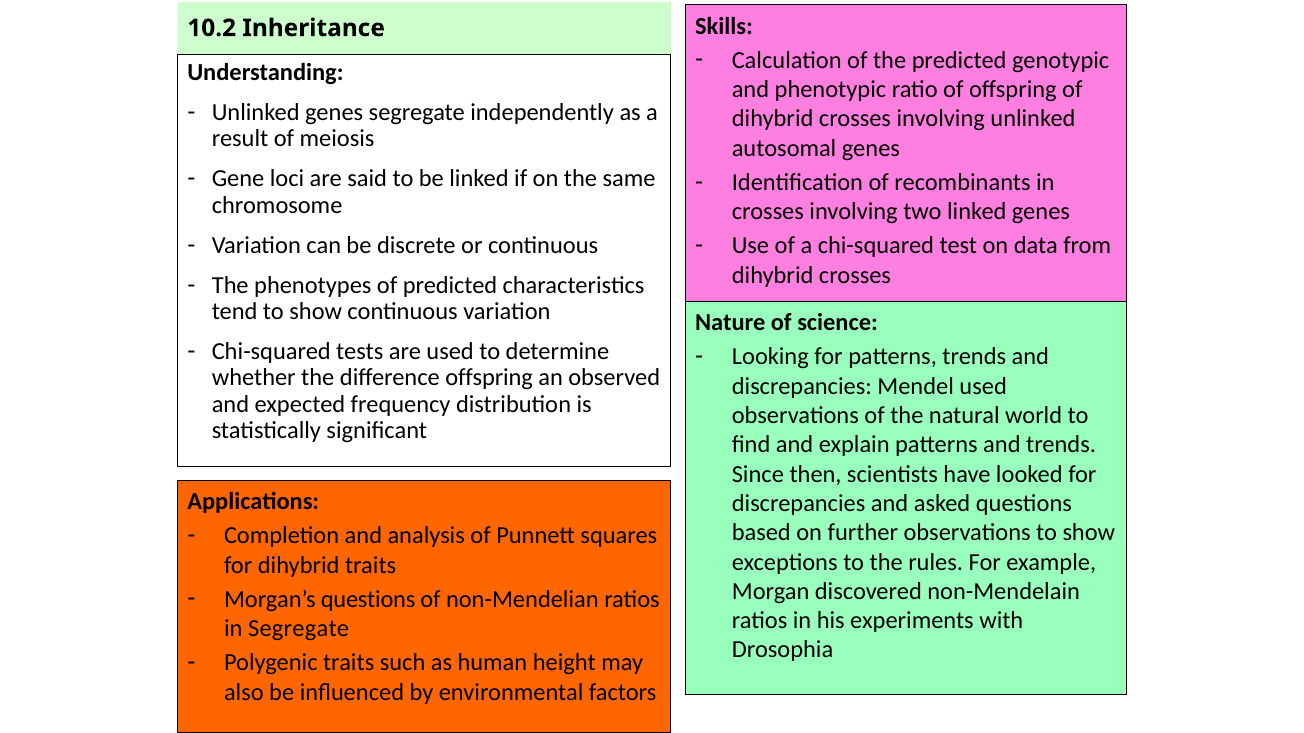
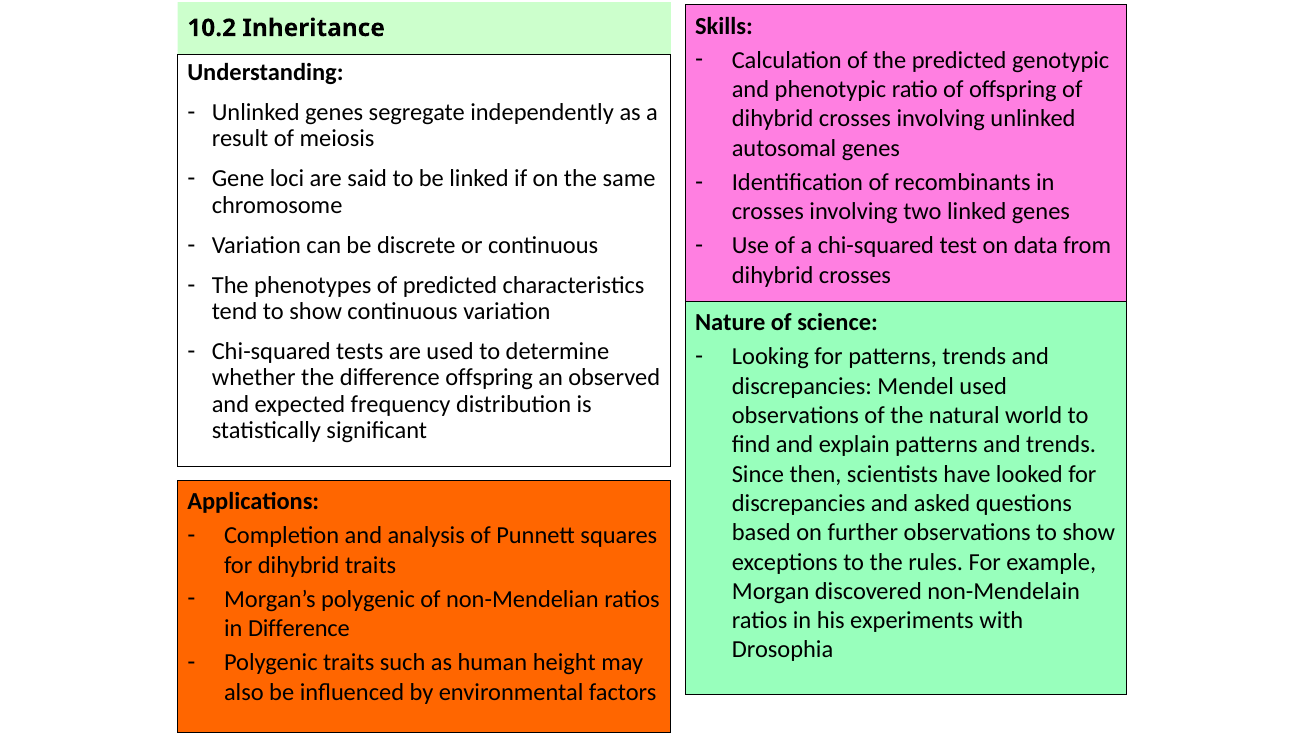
Morgan’s questions: questions -> polygenic
in Segregate: Segregate -> Difference
